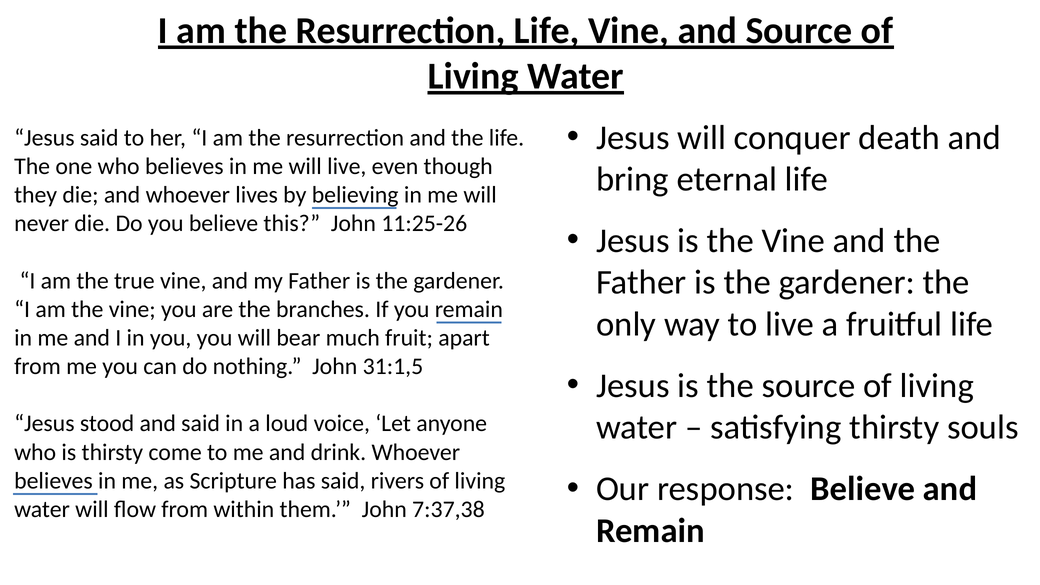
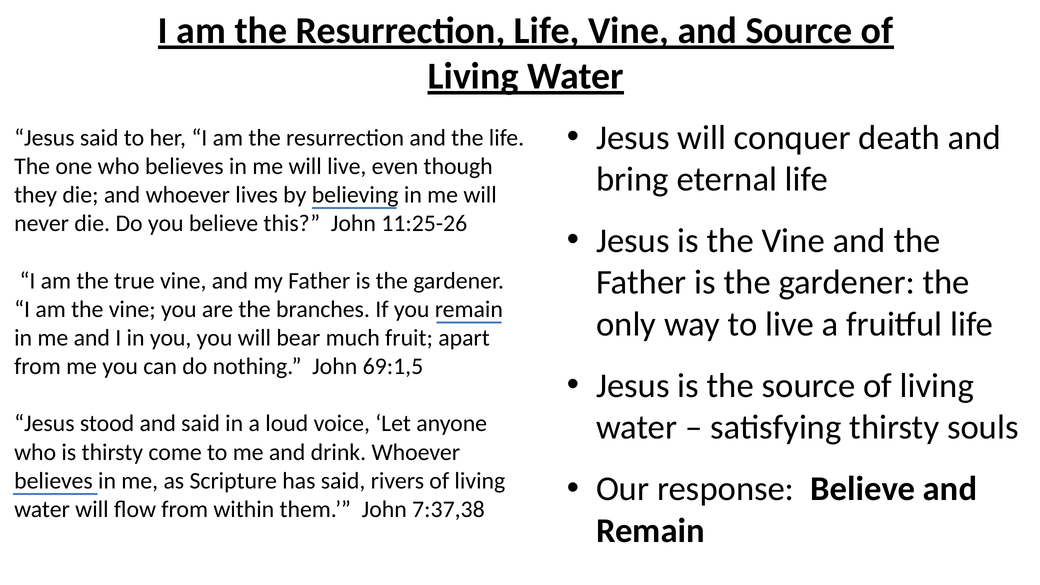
31:1,5: 31:1,5 -> 69:1,5
